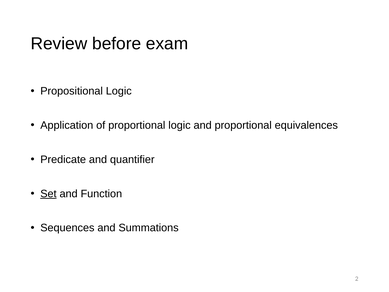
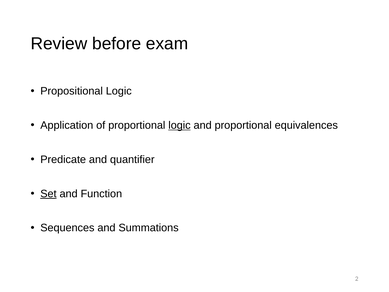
logic at (179, 125) underline: none -> present
